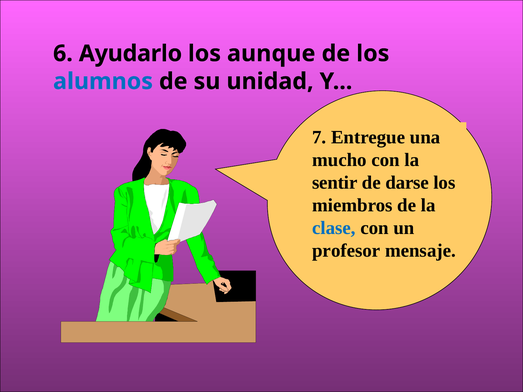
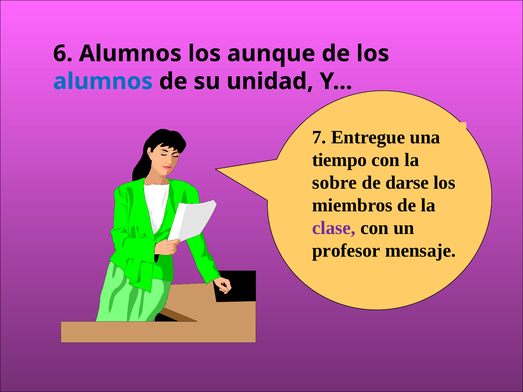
6 Ayudarlo: Ayudarlo -> Alumnos
mucho: mucho -> tiempo
sentir: sentir -> sobre
clase colour: blue -> purple
